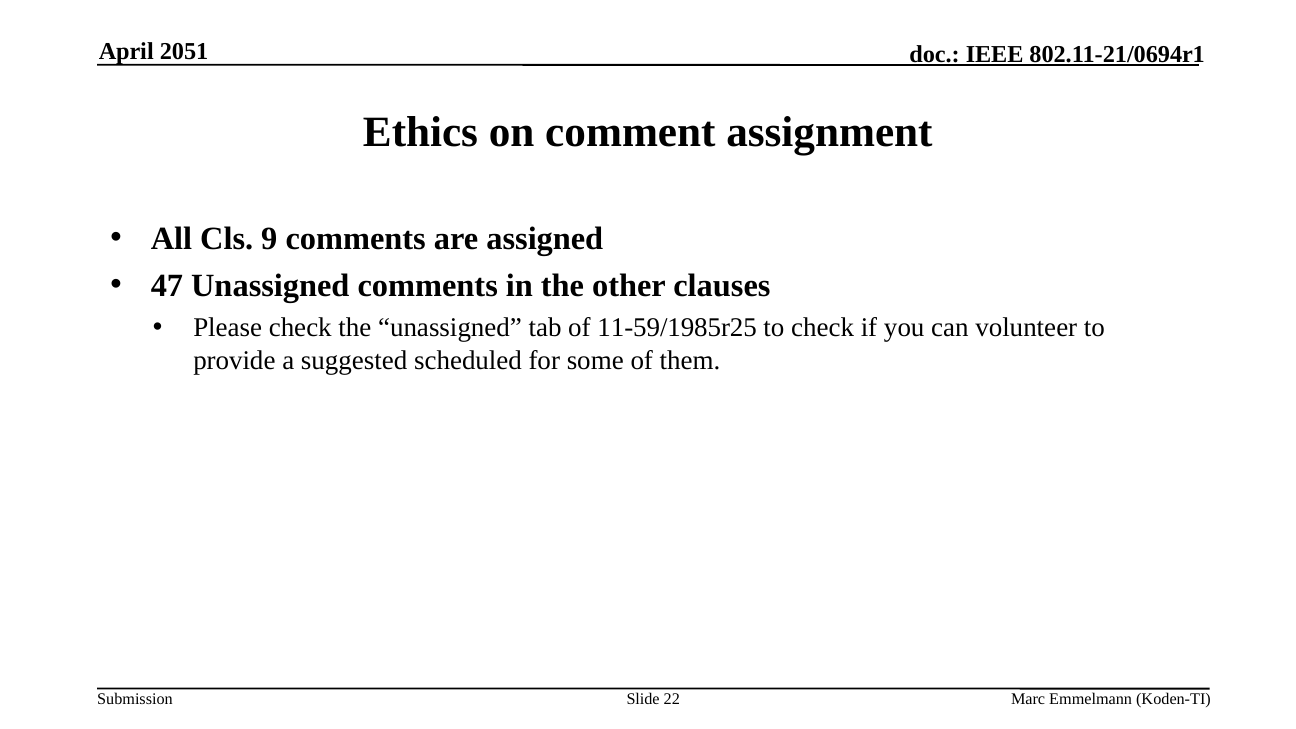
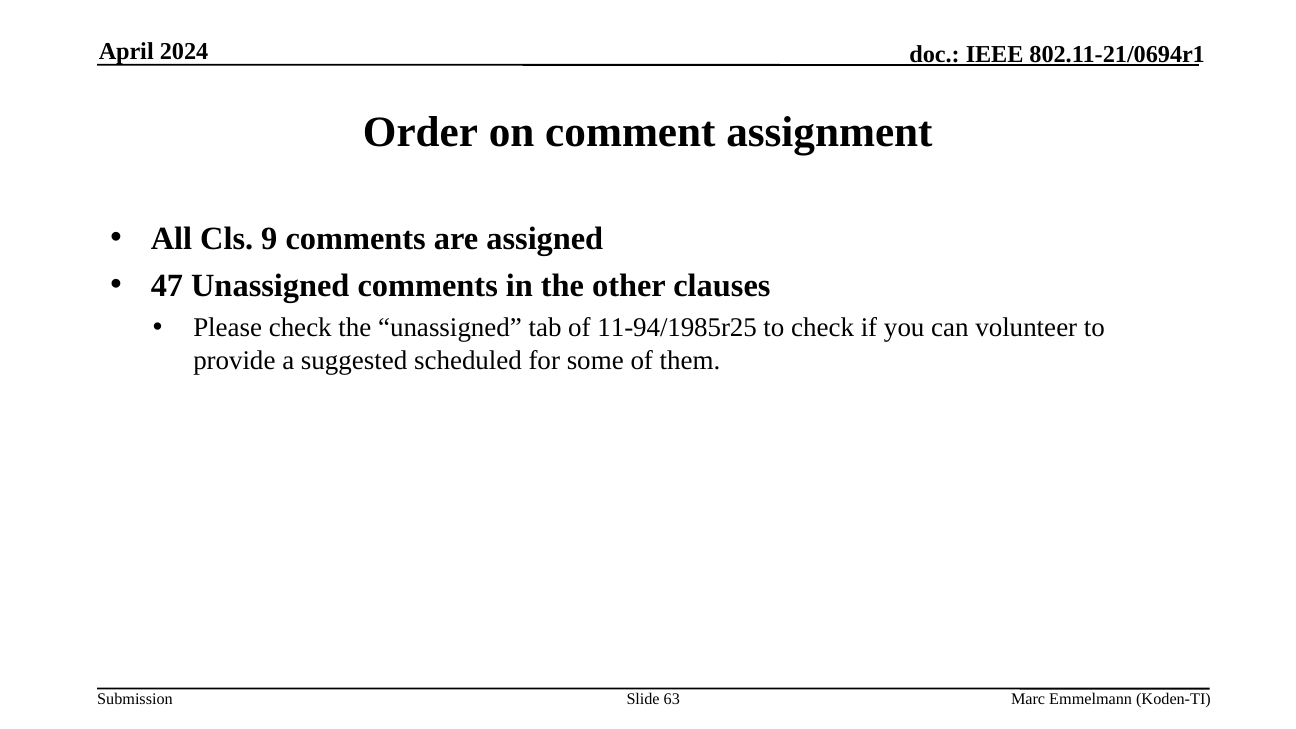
2051: 2051 -> 2024
Ethics: Ethics -> Order
11-59/1985r25: 11-59/1985r25 -> 11-94/1985r25
22: 22 -> 63
